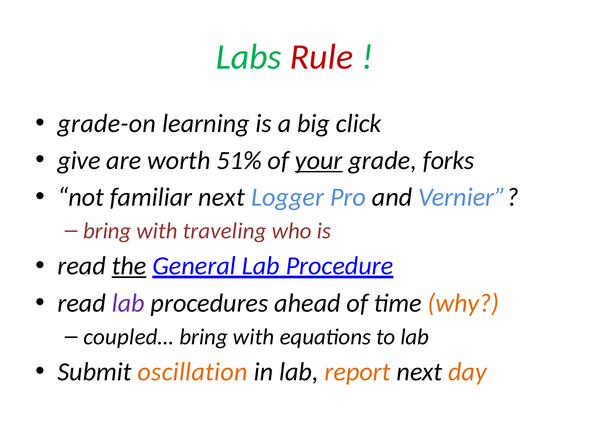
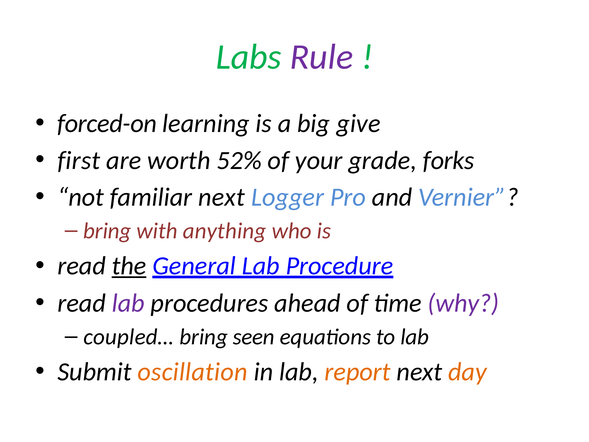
Rule colour: red -> purple
grade-on: grade-on -> forced-on
click: click -> give
give: give -> first
51%: 51% -> 52%
your underline: present -> none
traveling: traveling -> anything
why colour: orange -> purple
with at (254, 337): with -> seen
